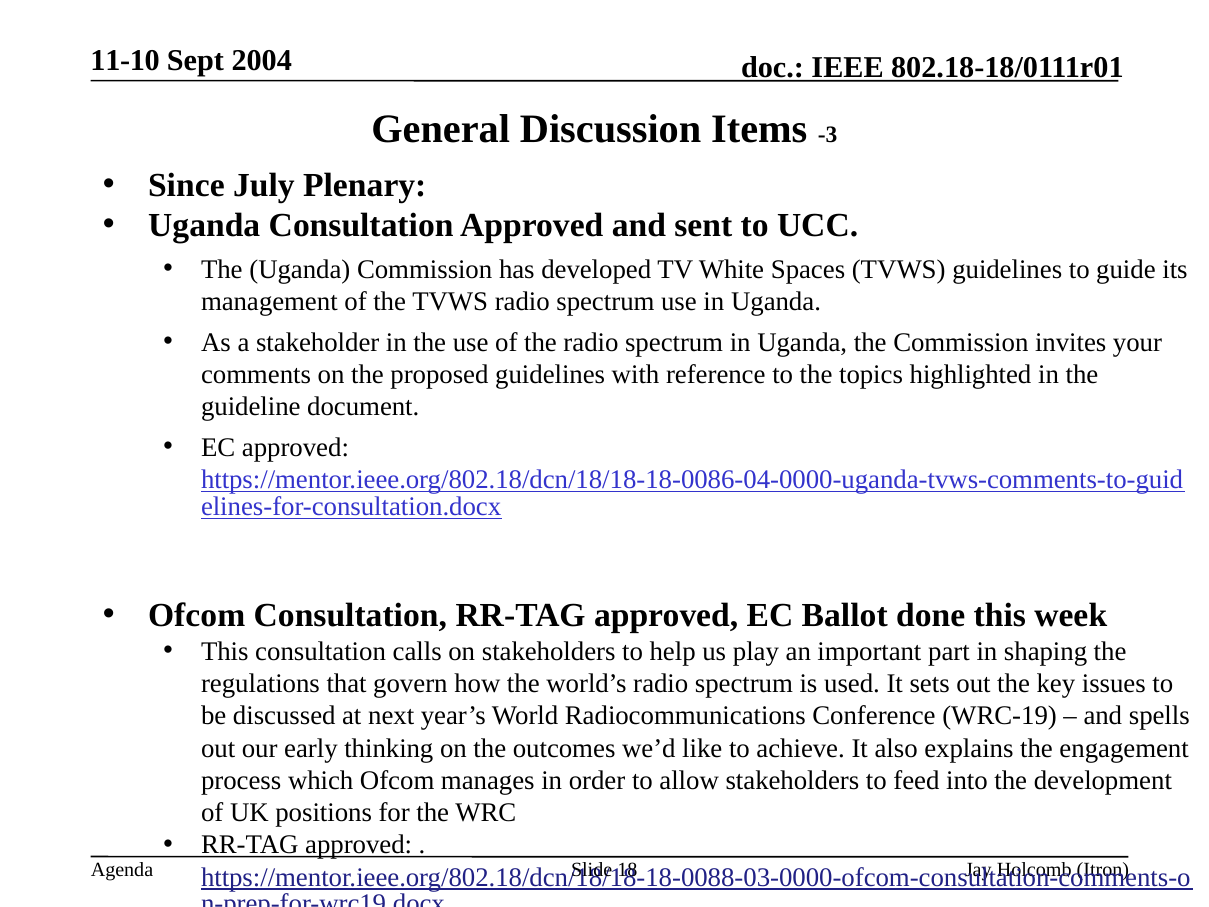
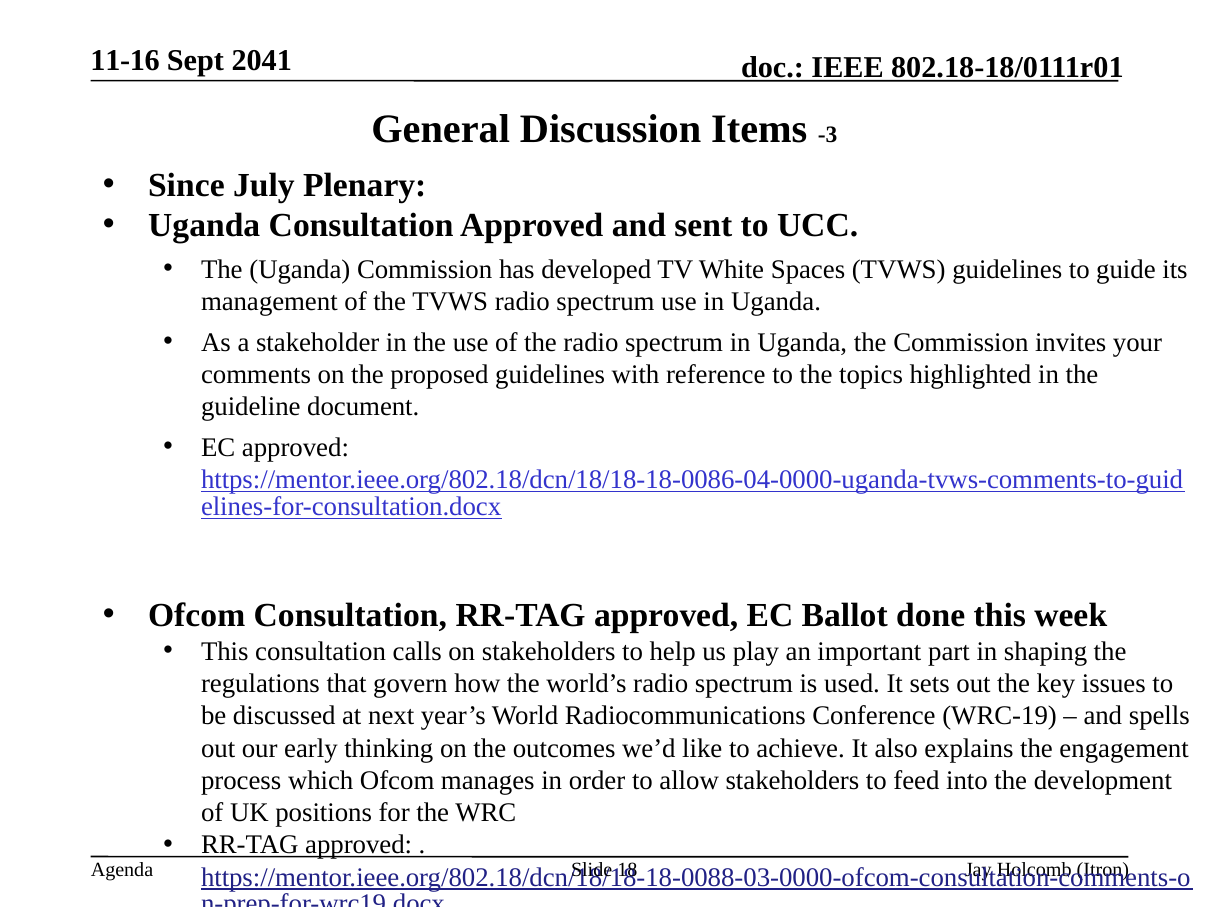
11-10: 11-10 -> 11-16
2004: 2004 -> 2041
